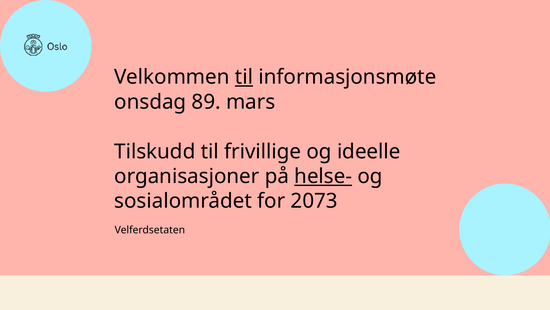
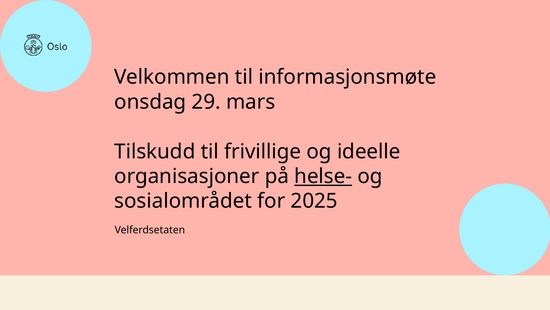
til at (244, 77) underline: present -> none
89: 89 -> 29
2073: 2073 -> 2025
